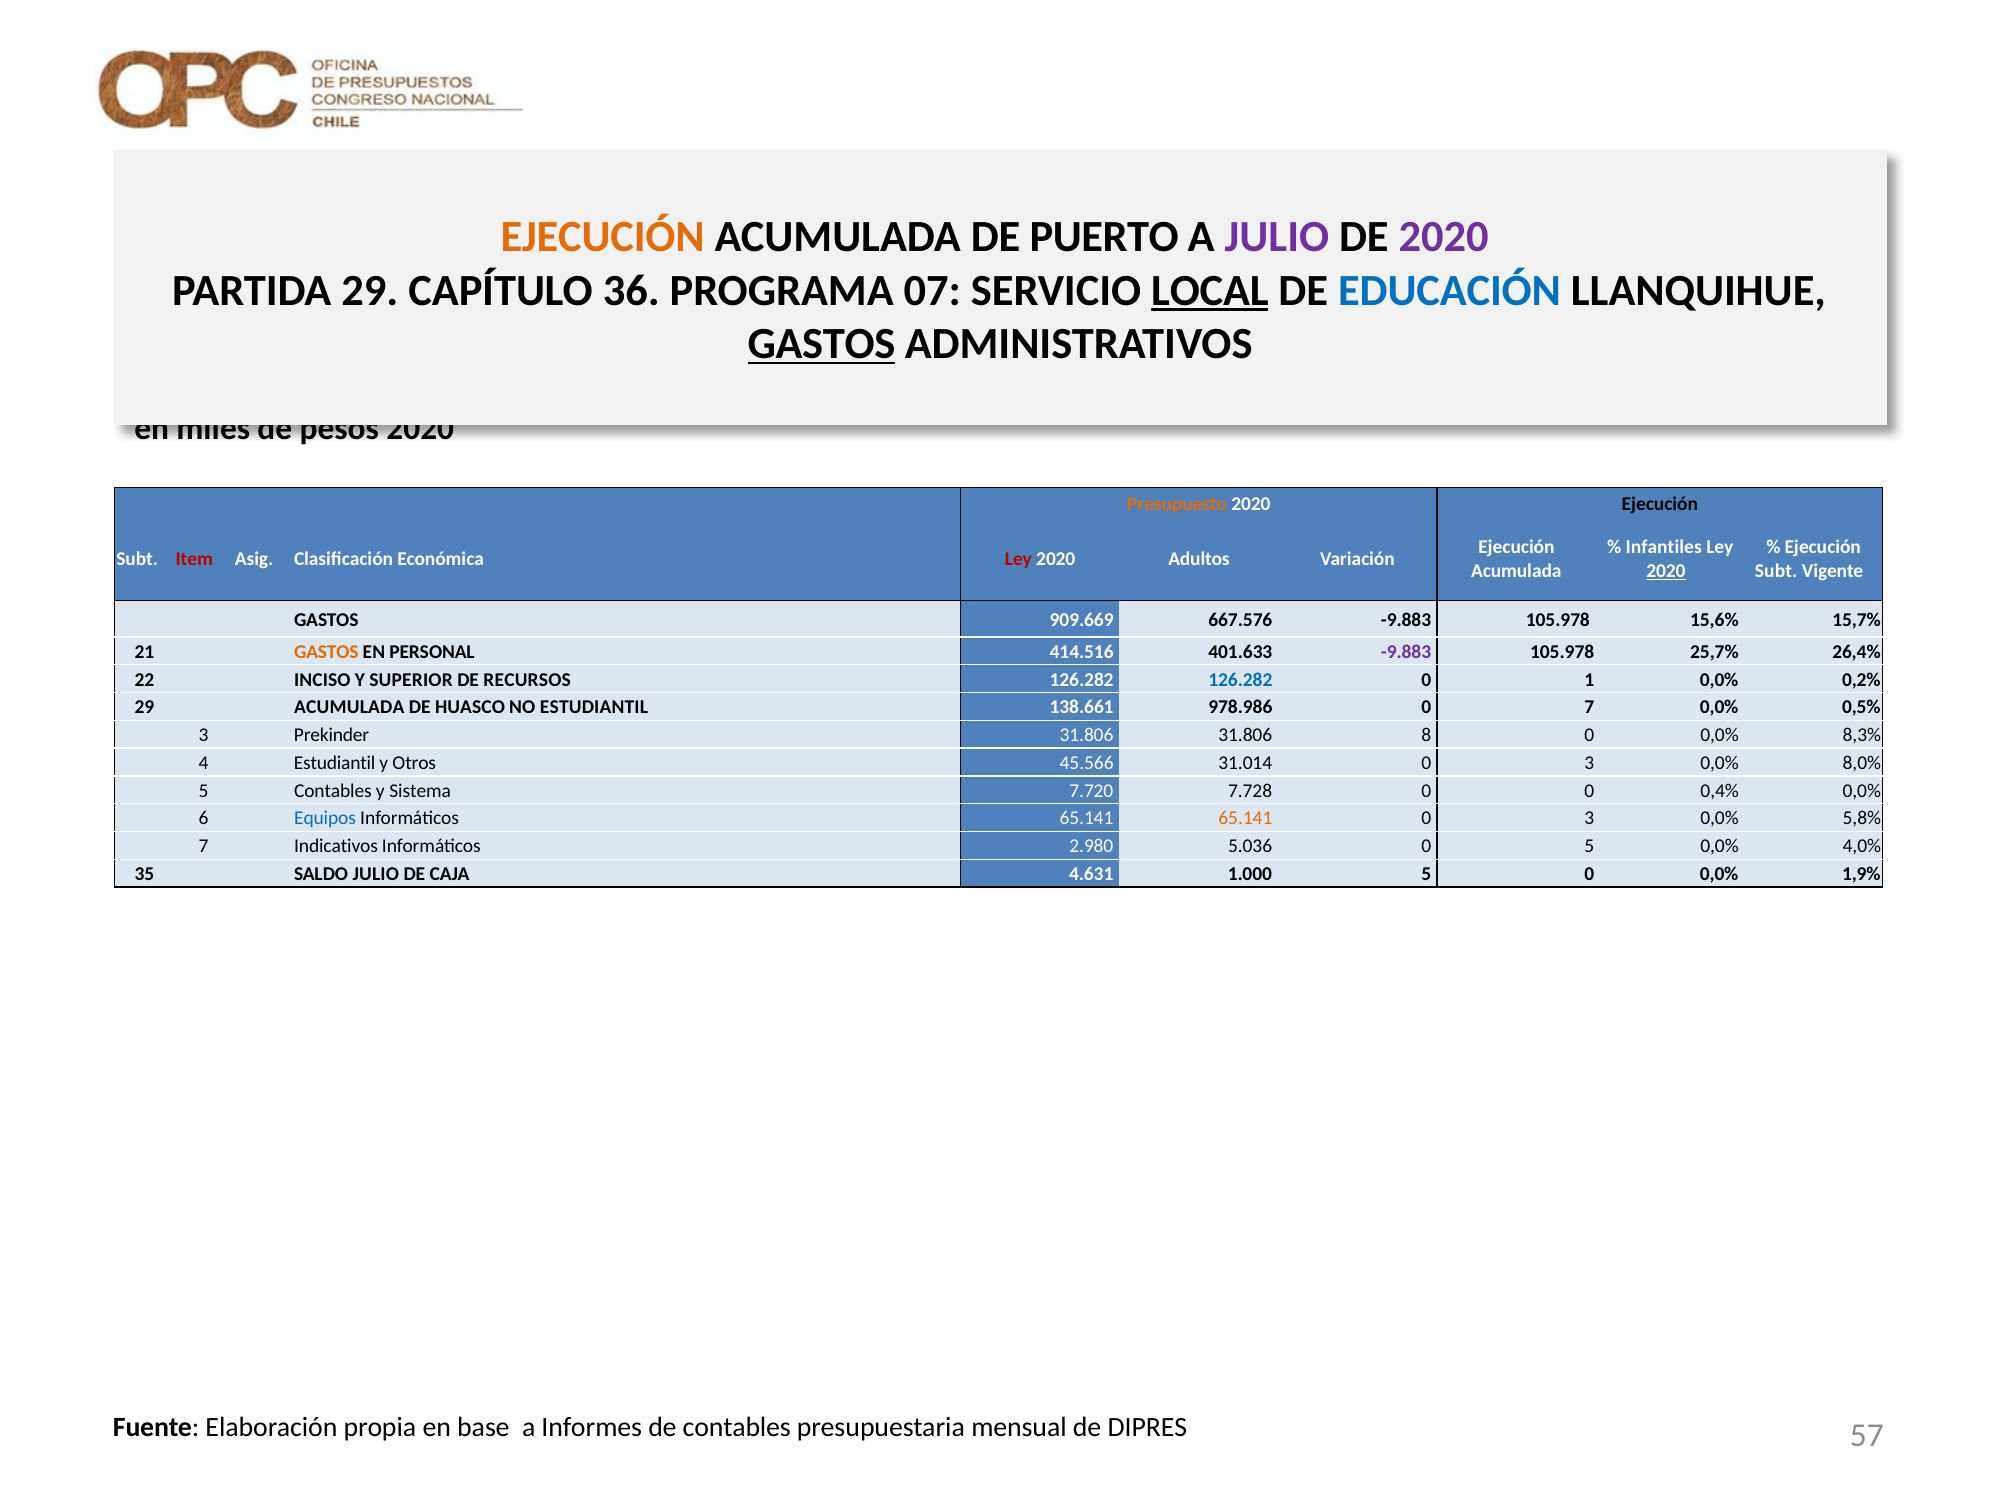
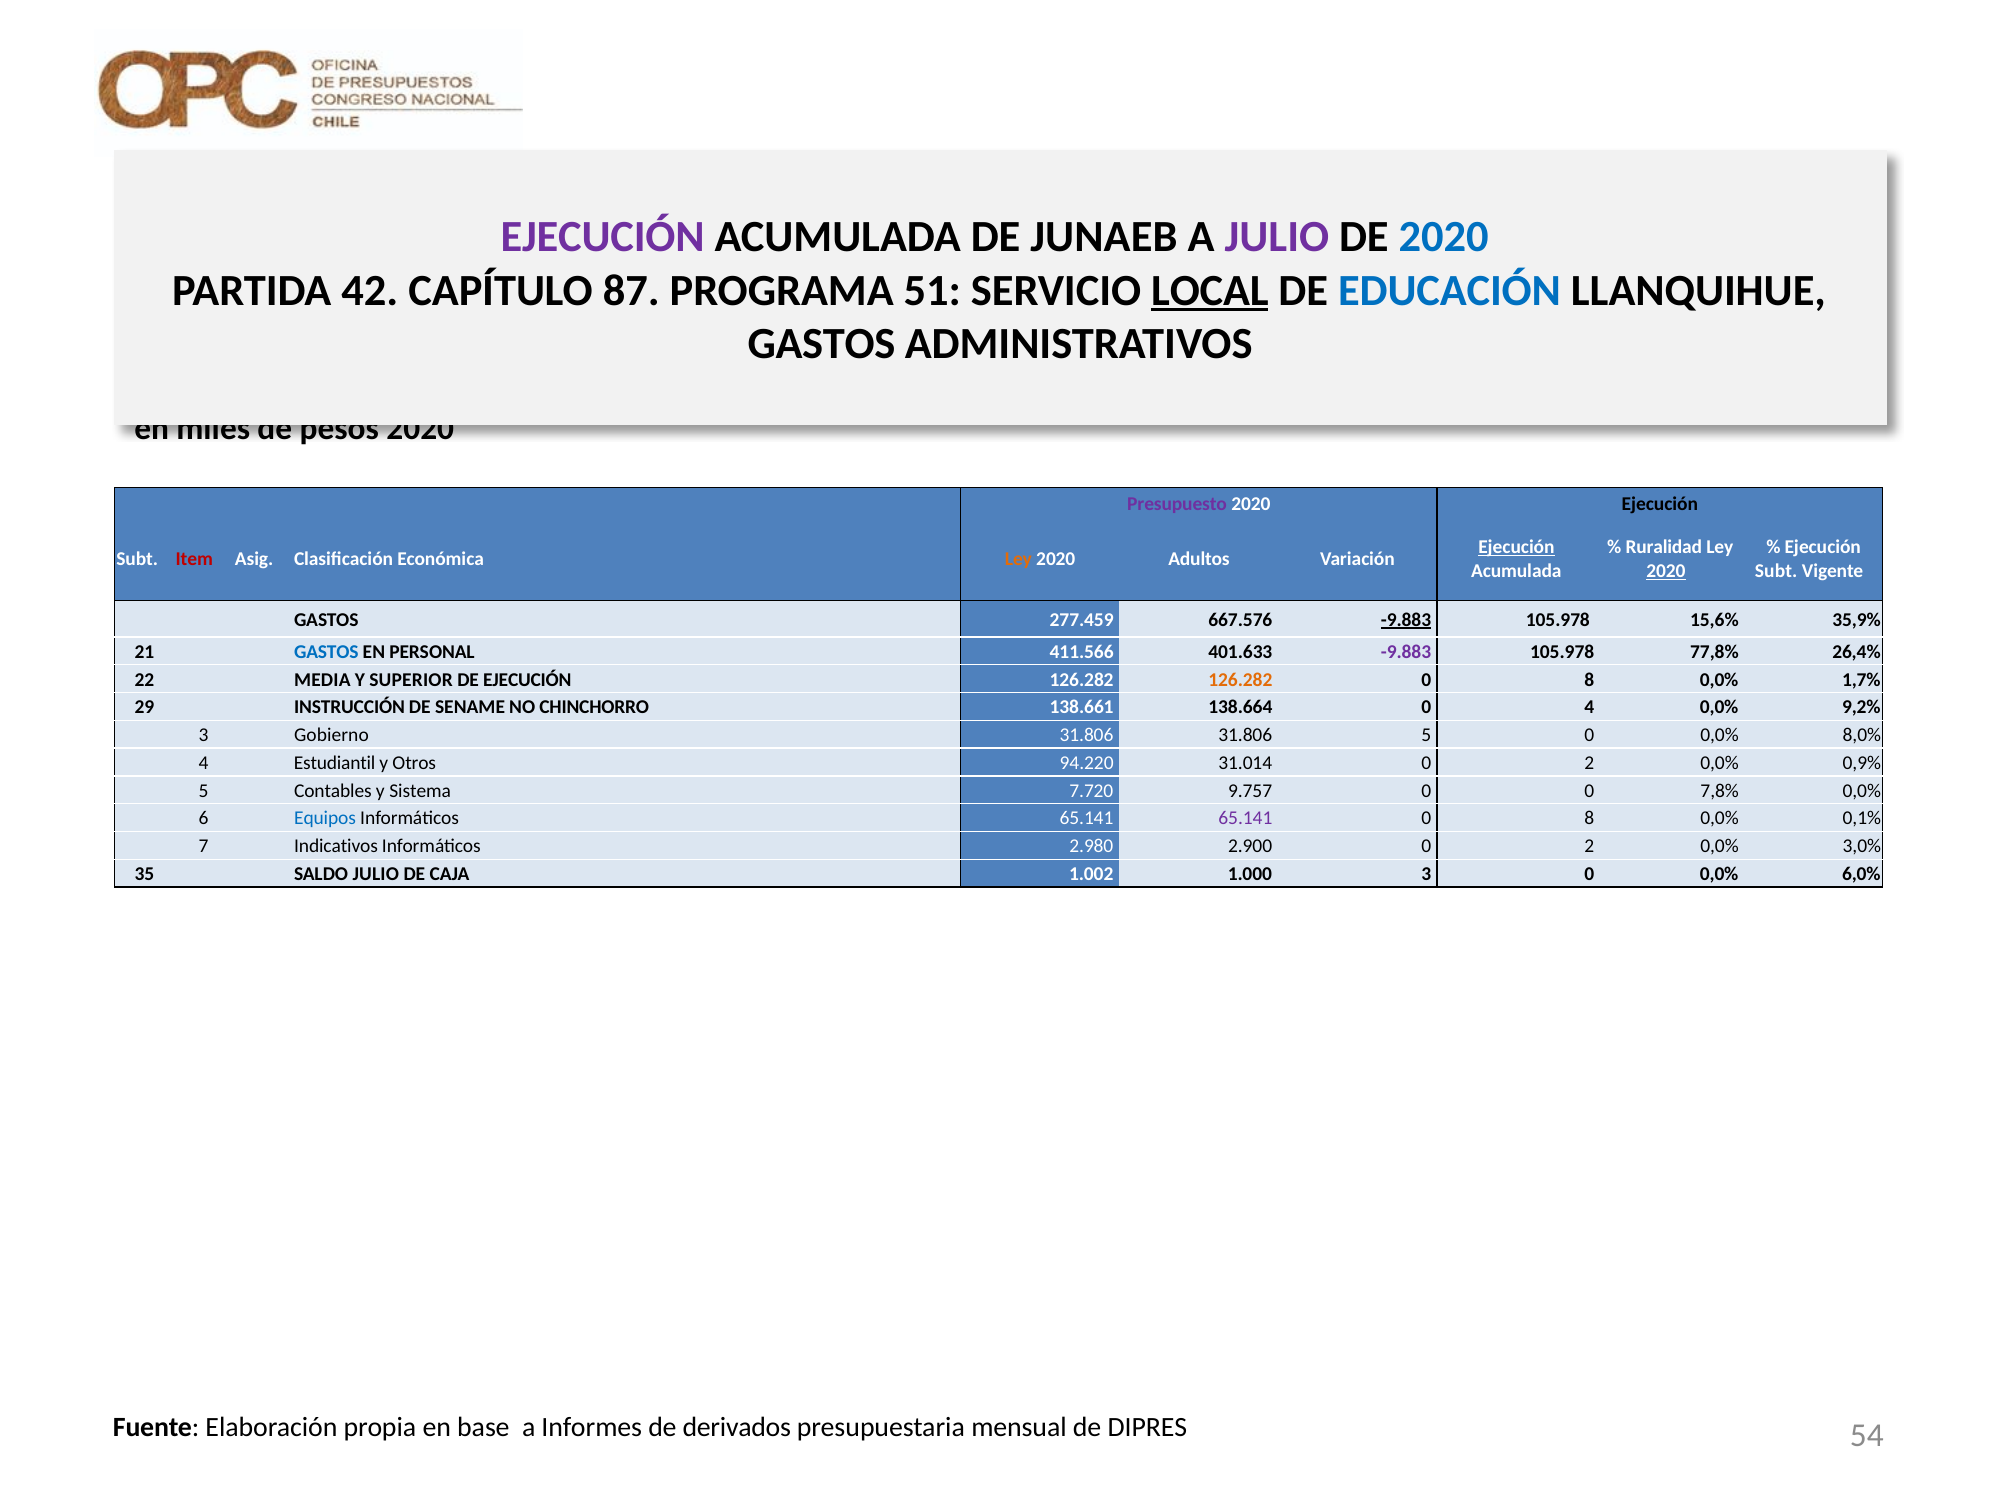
EJECUCIÓN at (603, 237) colour: orange -> purple
PUERTO: PUERTO -> JUNAEB
2020 at (1444, 237) colour: purple -> blue
PARTIDA 29: 29 -> 42
36: 36 -> 87
07: 07 -> 51
GASTOS at (821, 344) underline: present -> none
Presupuesto colour: orange -> purple
Ejecución at (1516, 547) underline: none -> present
Infantiles: Infantiles -> Ruralidad
Ley at (1018, 559) colour: red -> orange
909.669: 909.669 -> 277.459
-9.883 at (1406, 620) underline: none -> present
15,7%: 15,7% -> 35,9%
GASTOS at (326, 652) colour: orange -> blue
414.516: 414.516 -> 411.566
25,7%: 25,7% -> 77,8%
INCISO: INCISO -> MEDIA
DE RECURSOS: RECURSOS -> EJECUCIÓN
126.282 at (1240, 680) colour: blue -> orange
1 at (1589, 680): 1 -> 8
0,2%: 0,2% -> 1,7%
29 ACUMULADA: ACUMULADA -> INSTRUCCIÓN
HUASCO: HUASCO -> SENAME
NO ESTUDIANTIL: ESTUDIANTIL -> CHINCHORRO
978.986: 978.986 -> 138.664
0 7: 7 -> 4
0,5%: 0,5% -> 9,2%
Prekinder: Prekinder -> Gobierno
31.806 8: 8 -> 5
8,3%: 8,3% -> 8,0%
45.566: 45.566 -> 94.220
31.014 0 3: 3 -> 2
8,0%: 8,0% -> 0,9%
7.728: 7.728 -> 9.757
0,4%: 0,4% -> 7,8%
65.141 at (1245, 818) colour: orange -> purple
3 at (1589, 818): 3 -> 8
5,8%: 5,8% -> 0,1%
5.036: 5.036 -> 2.900
5 at (1589, 846): 5 -> 2
4,0%: 4,0% -> 3,0%
4.631: 4.631 -> 1.002
1.000 5: 5 -> 3
1,9%: 1,9% -> 6,0%
de contables: contables -> derivados
57: 57 -> 54
